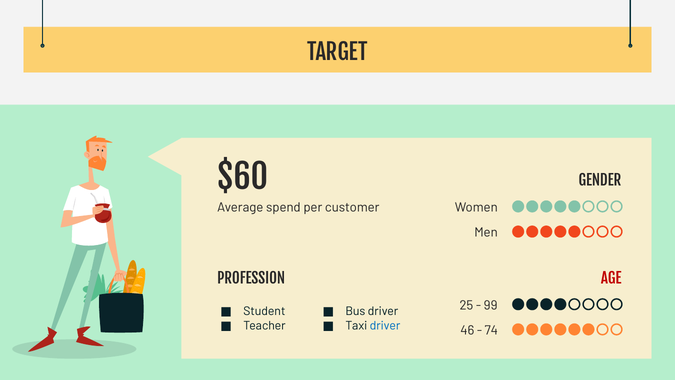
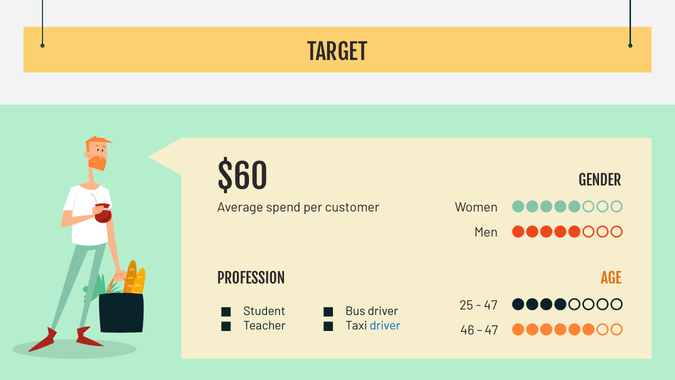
AGE colour: red -> orange
99 at (491, 305): 99 -> 47
74 at (491, 330): 74 -> 47
